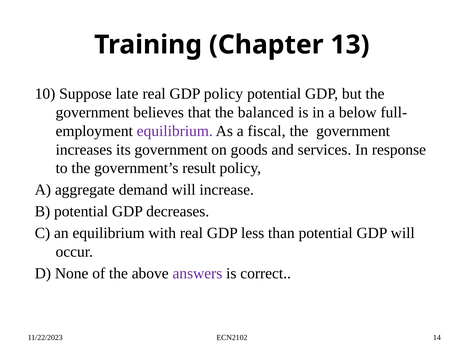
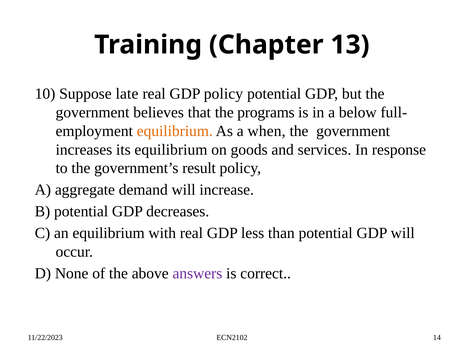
balanced: balanced -> programs
equilibrium at (175, 131) colour: purple -> orange
fiscal: fiscal -> when
its government: government -> equilibrium
